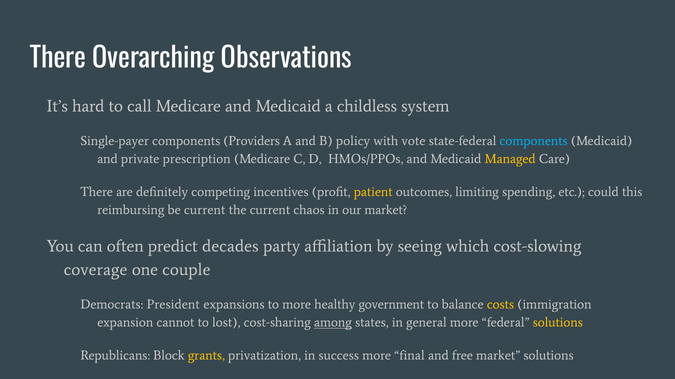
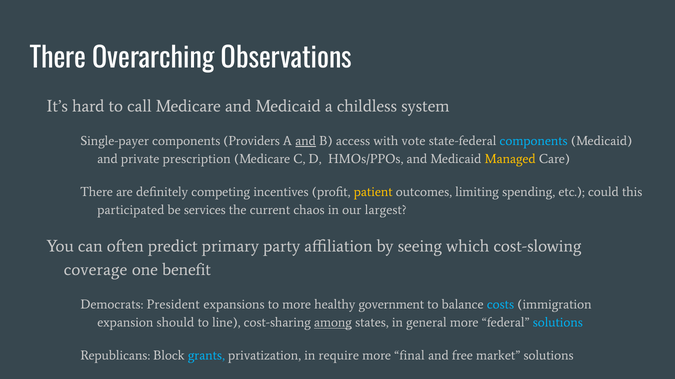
and at (306, 141) underline: none -> present
policy: policy -> access
reimbursing: reimbursing -> participated
be current: current -> services
our market: market -> largest
decades: decades -> primary
one couple: couple -> benefit
costs colour: yellow -> light blue
cannot: cannot -> should
lost: lost -> line
solutions at (558, 323) colour: yellow -> light blue
grants colour: yellow -> light blue
success: success -> require
